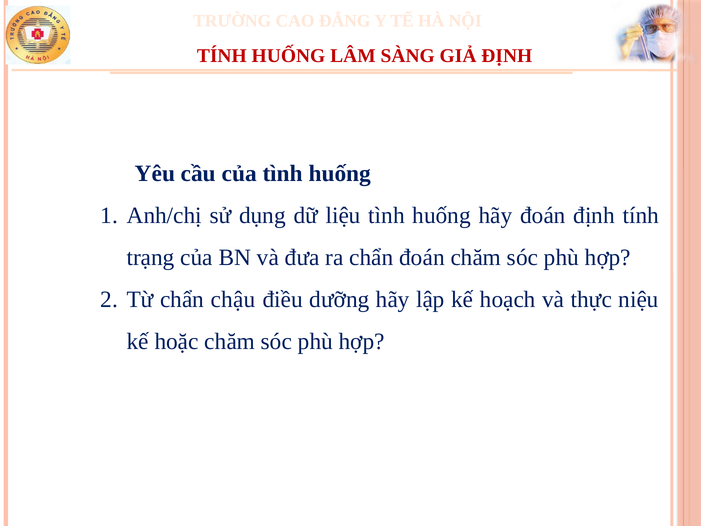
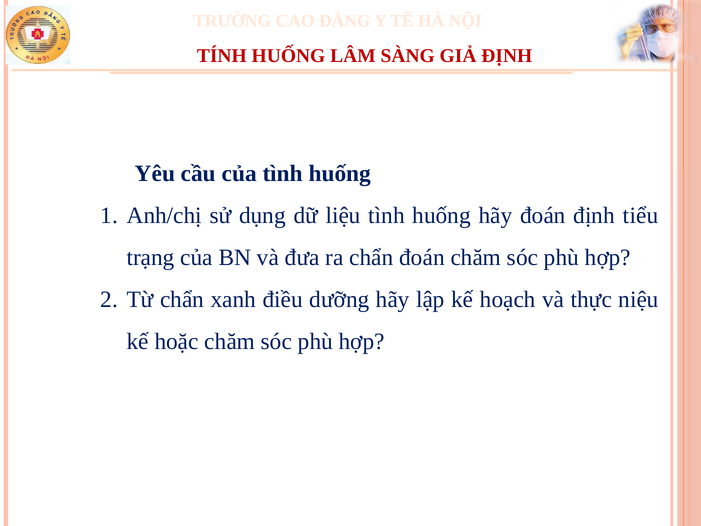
định tính: tính -> tiểu
chậu: chậu -> xanh
